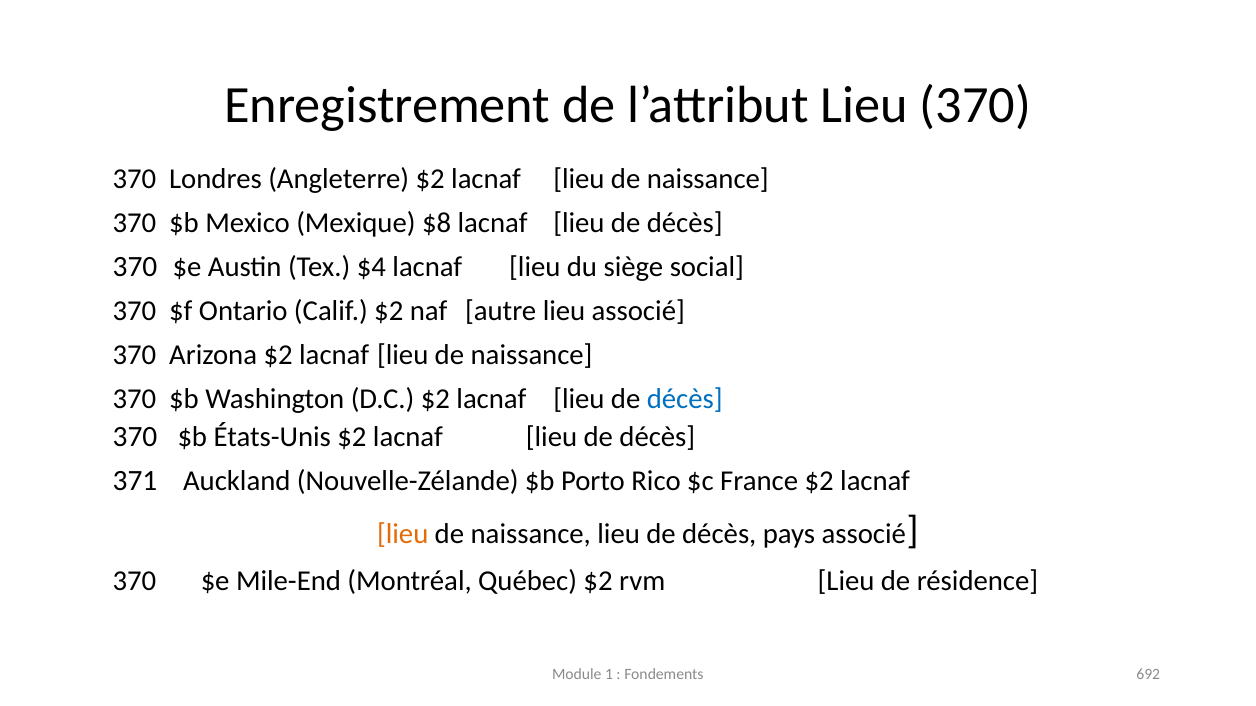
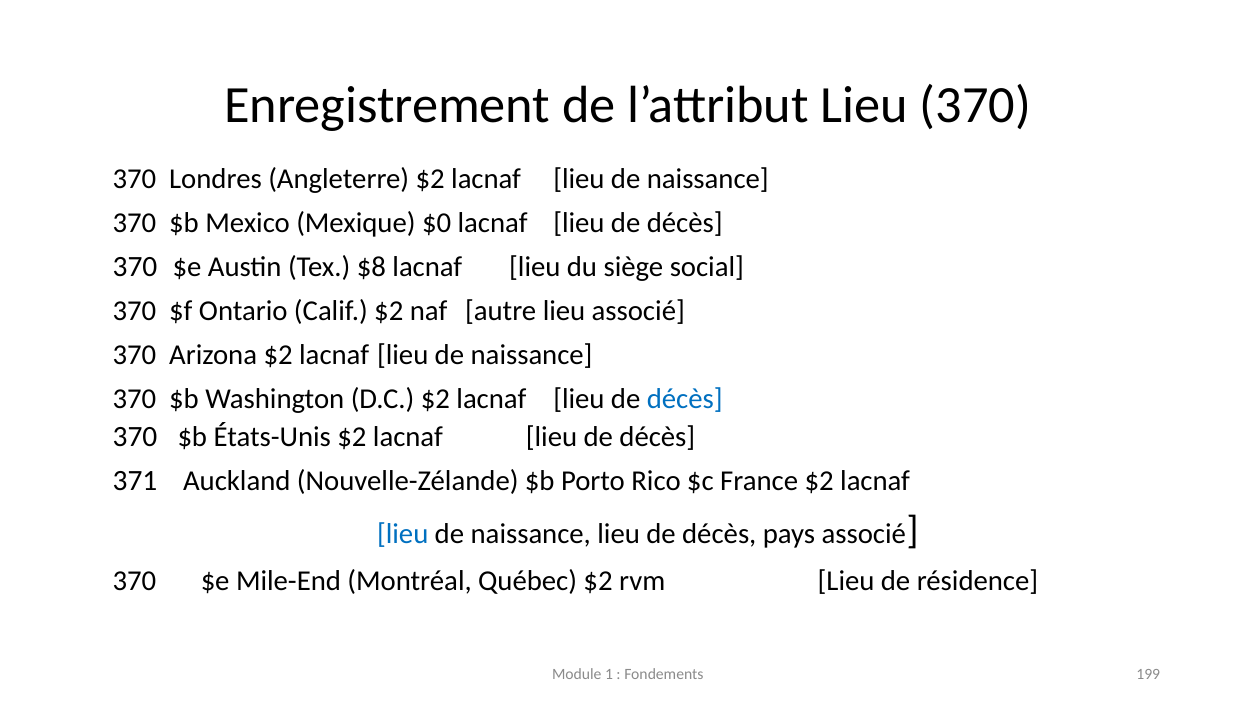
$8: $8 -> $0
$4: $4 -> $8
lieu at (403, 535) colour: orange -> blue
692: 692 -> 199
